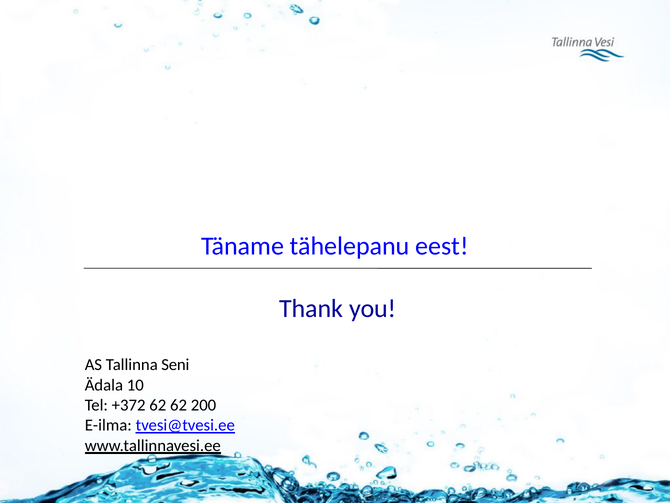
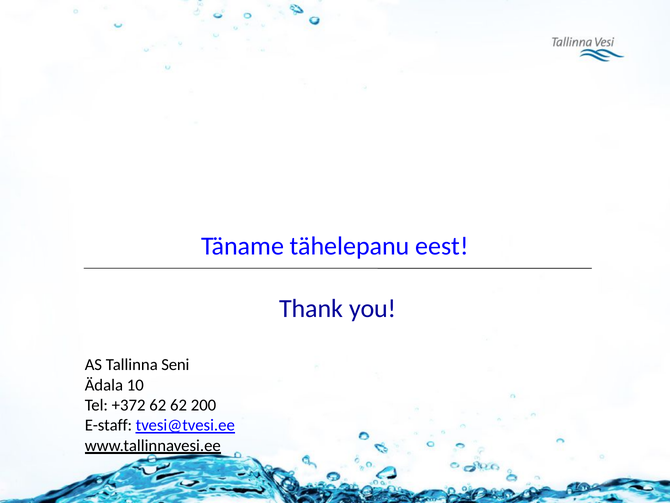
E-ilma: E-ilma -> E-staff
